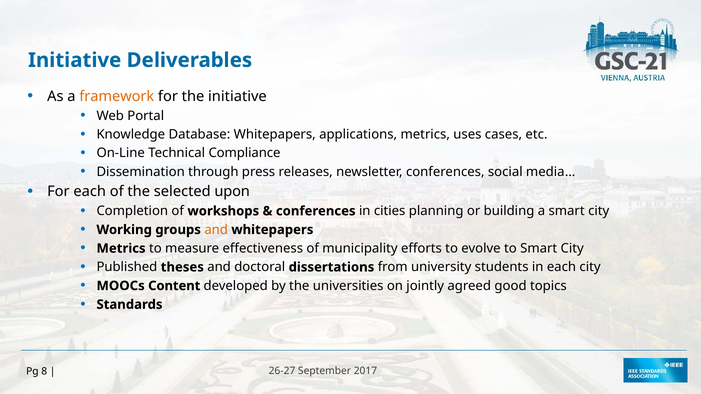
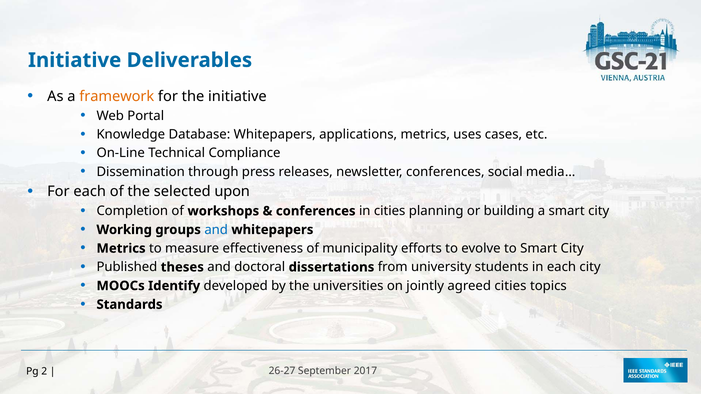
and at (216, 230) colour: orange -> blue
Content: Content -> Identify
agreed good: good -> cities
8: 8 -> 2
